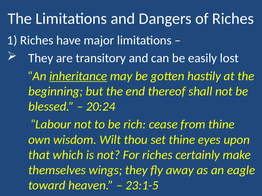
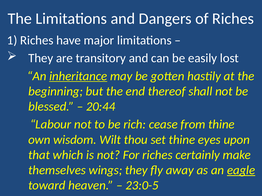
20:24: 20:24 -> 20:44
eagle underline: none -> present
23:1-5: 23:1-5 -> 23:0-5
